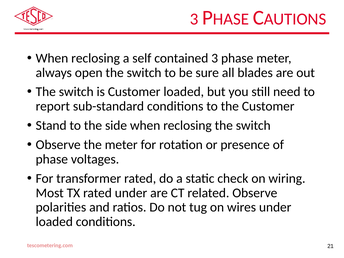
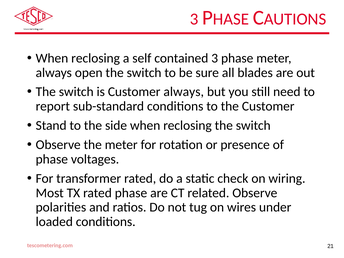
Customer loaded: loaded -> always
rated under: under -> phase
